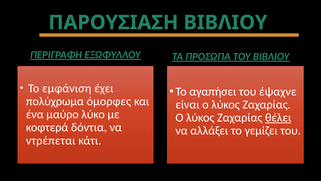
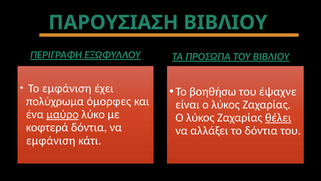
αγαπήσει: αγαπήσει -> βοηθήσω
μαύρο underline: none -> present
το γεμίζει: γεμίζει -> δόντια
ντρέπεται at (51, 140): ντρέπεται -> εμφάνιση
